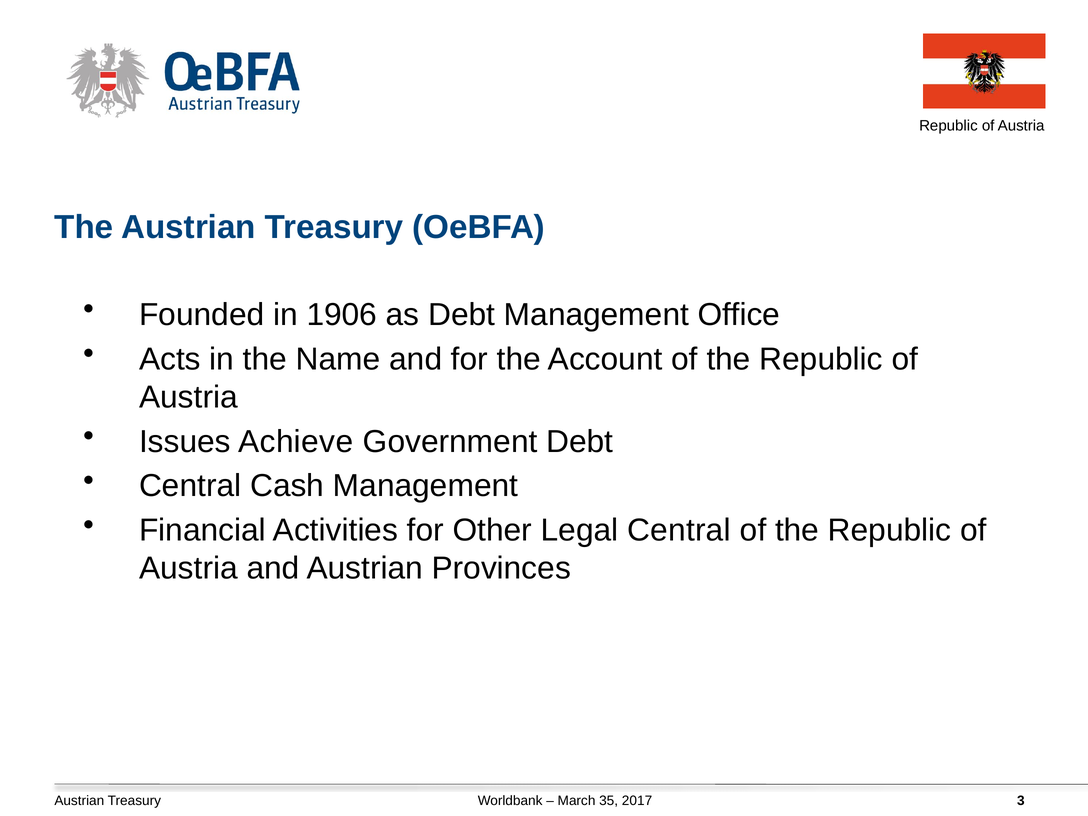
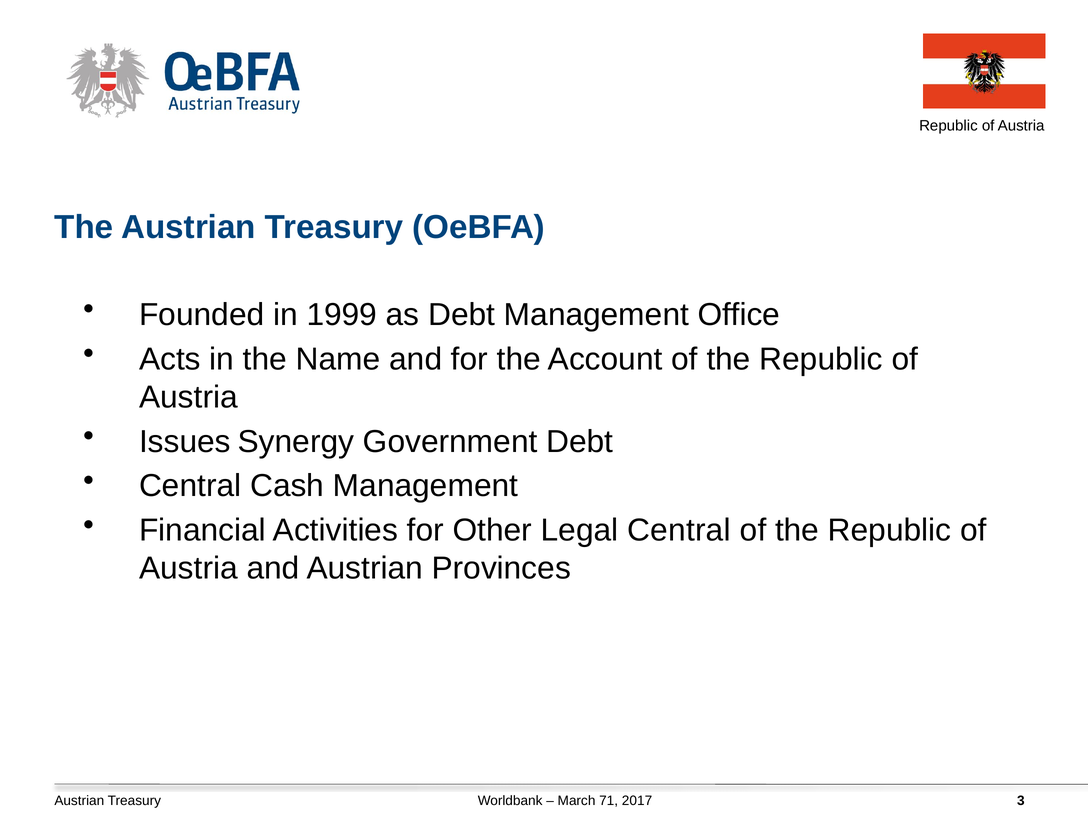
1906: 1906 -> 1999
Achieve: Achieve -> Synergy
35: 35 -> 71
